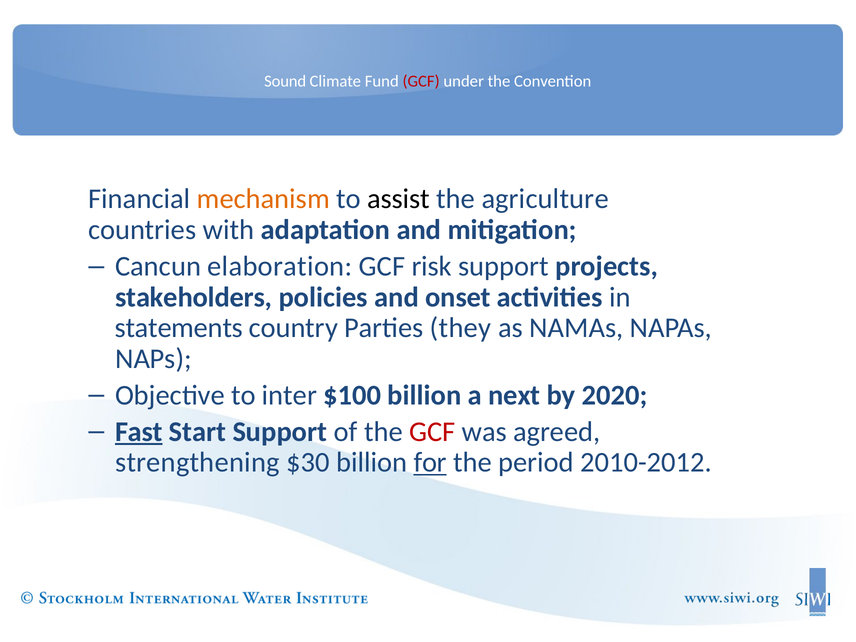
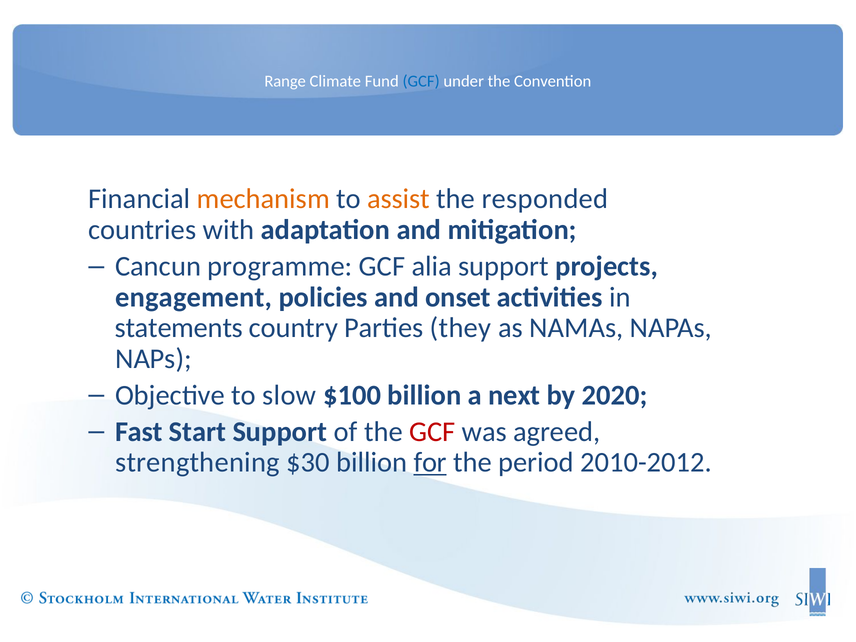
Sound: Sound -> Range
GCF at (421, 81) colour: red -> blue
assist colour: black -> orange
agriculture: agriculture -> responded
elaboration: elaboration -> programme
risk: risk -> alia
stakeholders: stakeholders -> engagement
inter: inter -> slow
Fast underline: present -> none
